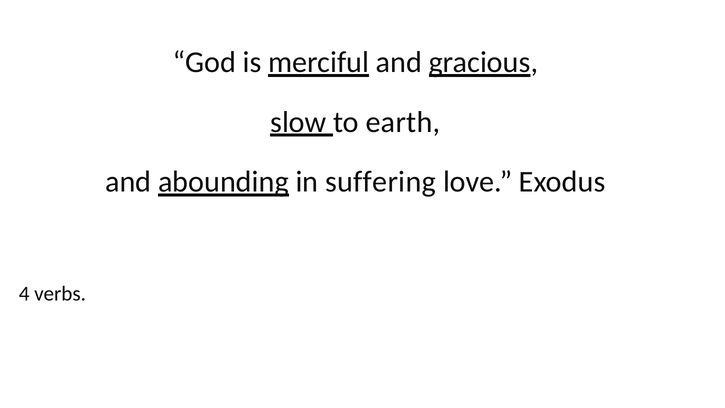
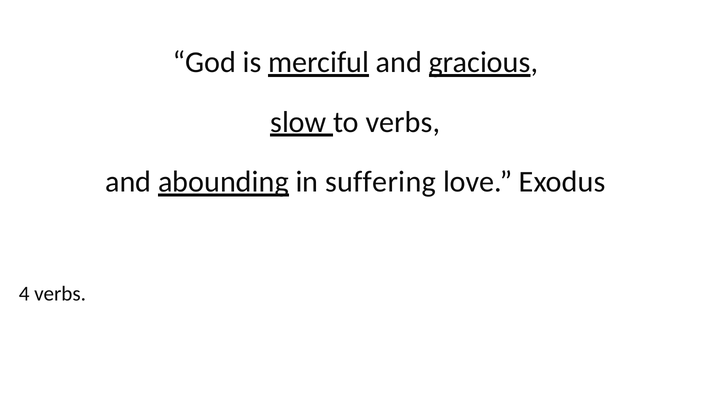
to earth: earth -> verbs
